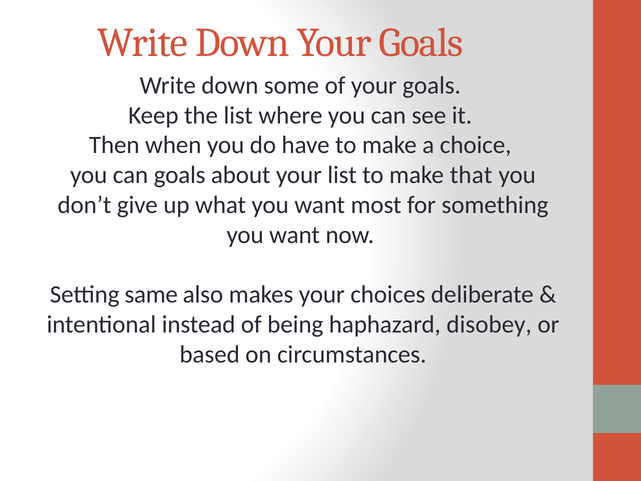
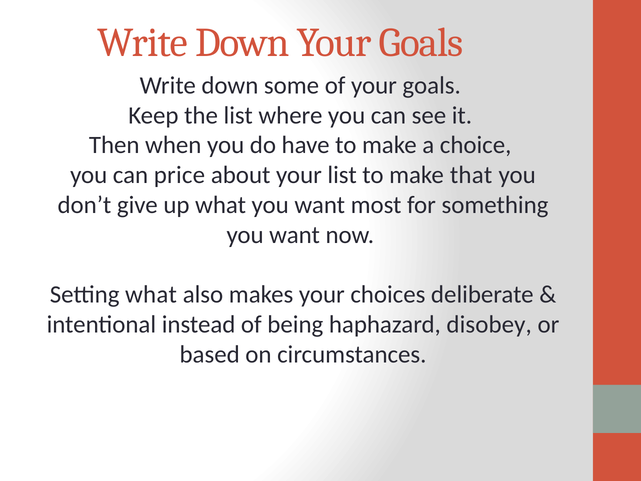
can goals: goals -> price
Setting same: same -> what
